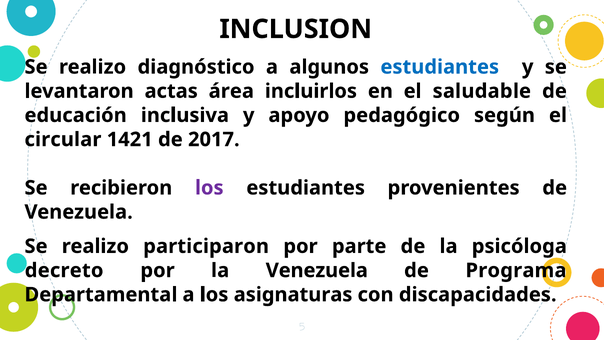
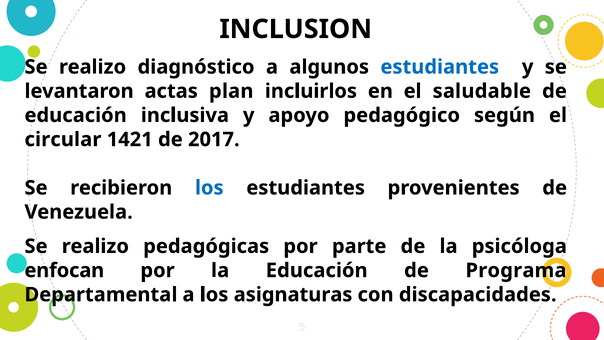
área: área -> plan
los at (209, 188) colour: purple -> blue
participaron: participaron -> pedagógicas
decreto: decreto -> enfocan
la Venezuela: Venezuela -> Educación
